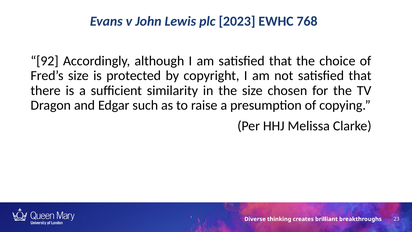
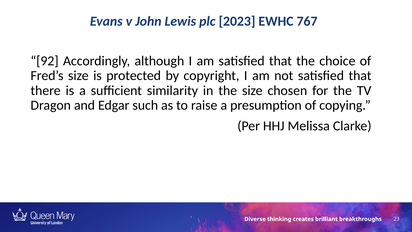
768: 768 -> 767
